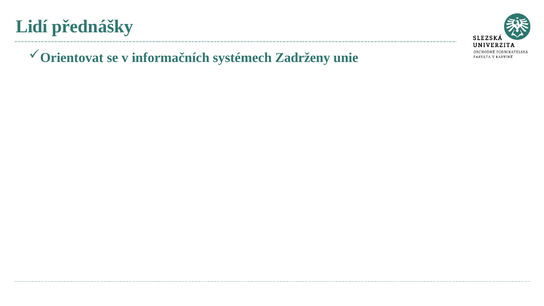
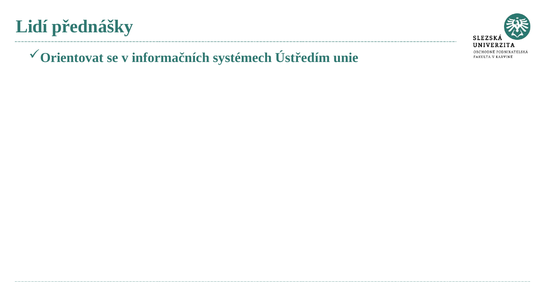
Zadrženy: Zadrženy -> Ústředím
